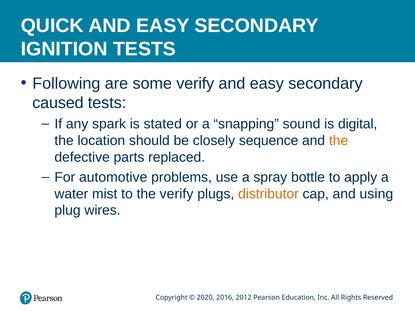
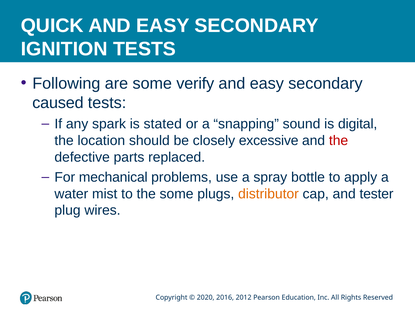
sequence: sequence -> excessive
the at (339, 141) colour: orange -> red
automotive: automotive -> mechanical
the verify: verify -> some
using: using -> tester
